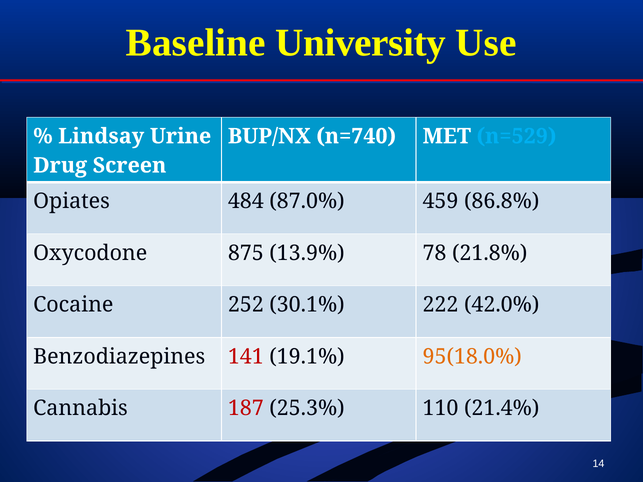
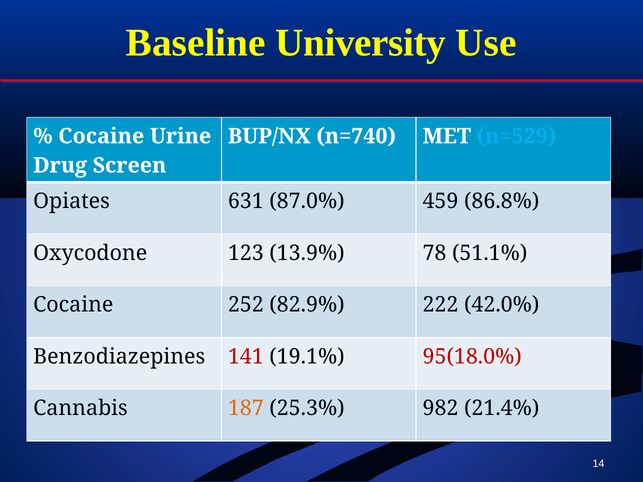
Lindsay at (101, 136): Lindsay -> Cocaine
484: 484 -> 631
875: 875 -> 123
21.8%: 21.8% -> 51.1%
30.1%: 30.1% -> 82.9%
95(18.0% colour: orange -> red
187 colour: red -> orange
110: 110 -> 982
